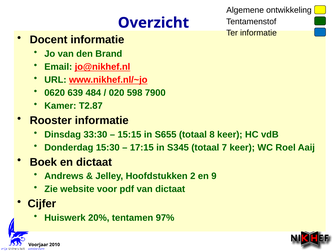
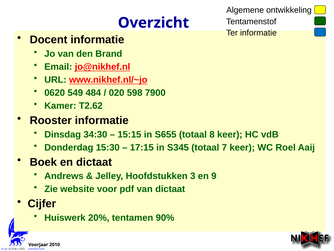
639: 639 -> 549
T2.87: T2.87 -> T2.62
33:30: 33:30 -> 34:30
2: 2 -> 3
97%: 97% -> 90%
